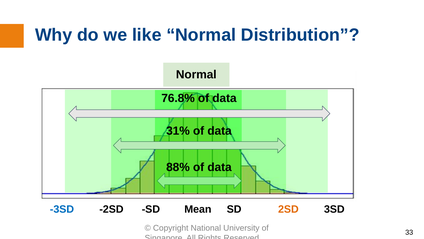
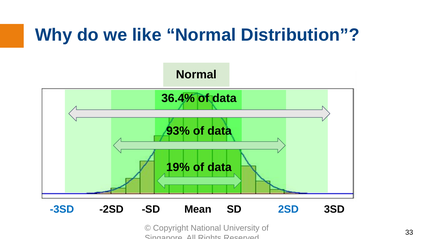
76.8%: 76.8% -> 36.4%
31%: 31% -> 93%
88%: 88% -> 19%
2SD colour: orange -> blue
